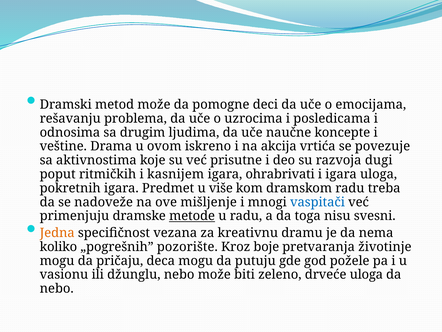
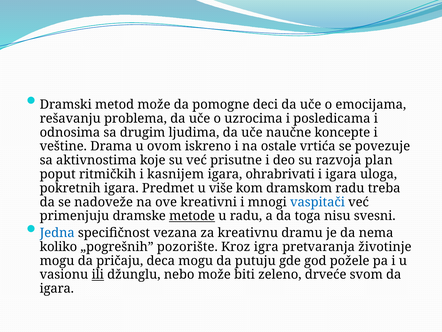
akcija: akcija -> ostale
dugi: dugi -> plan
mišljenje: mišljenje -> kreativni
Jedna colour: orange -> blue
boje: boje -> igra
ili underline: none -> present
drveće uloga: uloga -> svom
nebo at (57, 288): nebo -> igara
